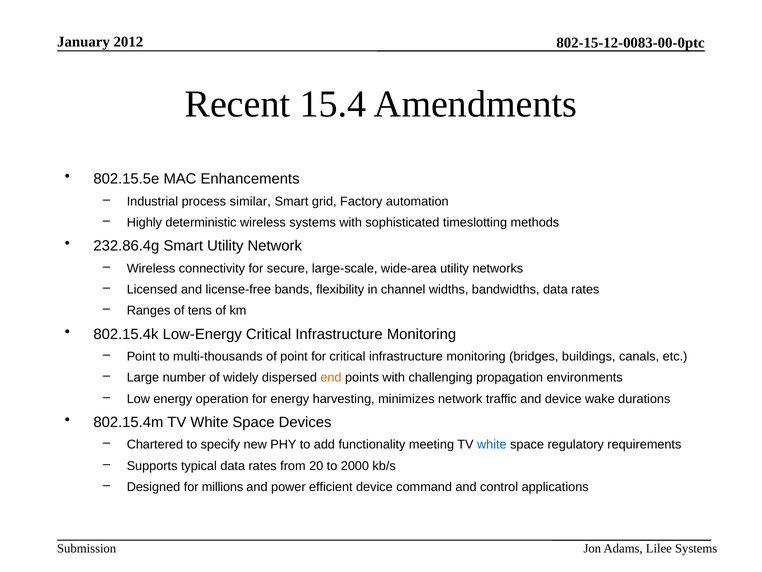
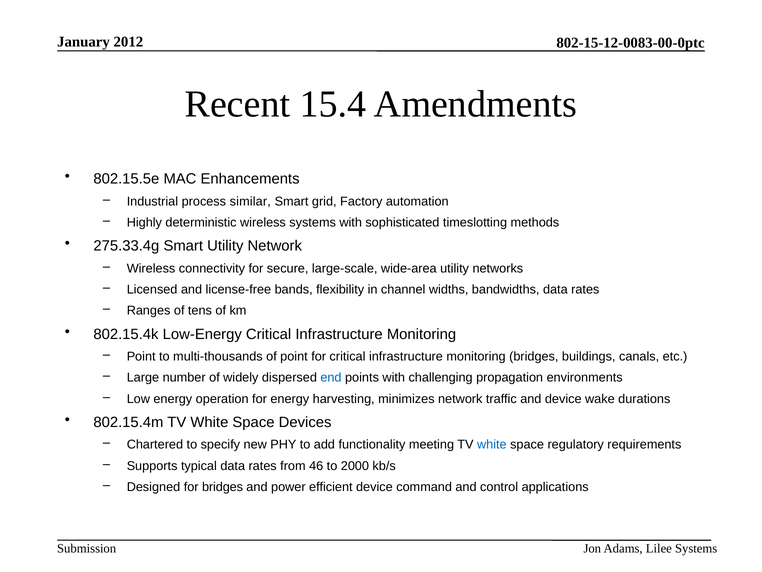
232.86.4g: 232.86.4g -> 275.33.4g
end colour: orange -> blue
20: 20 -> 46
for millions: millions -> bridges
